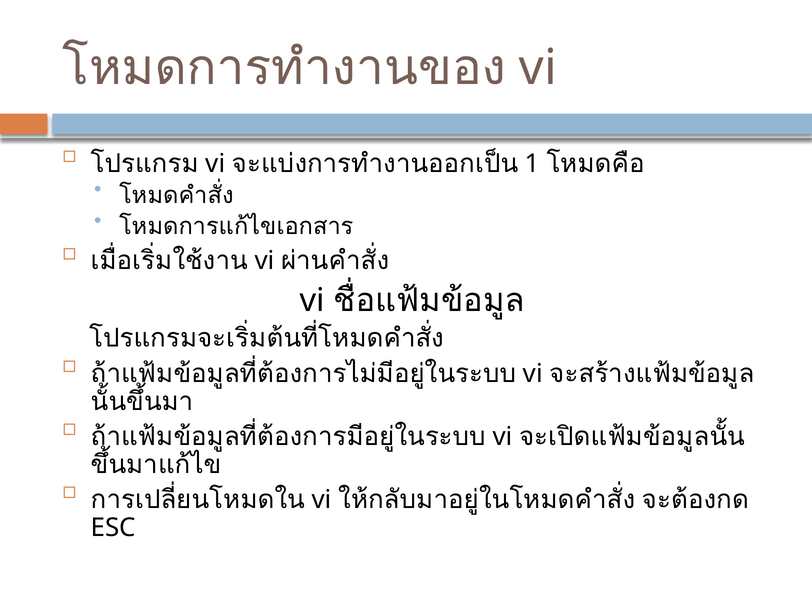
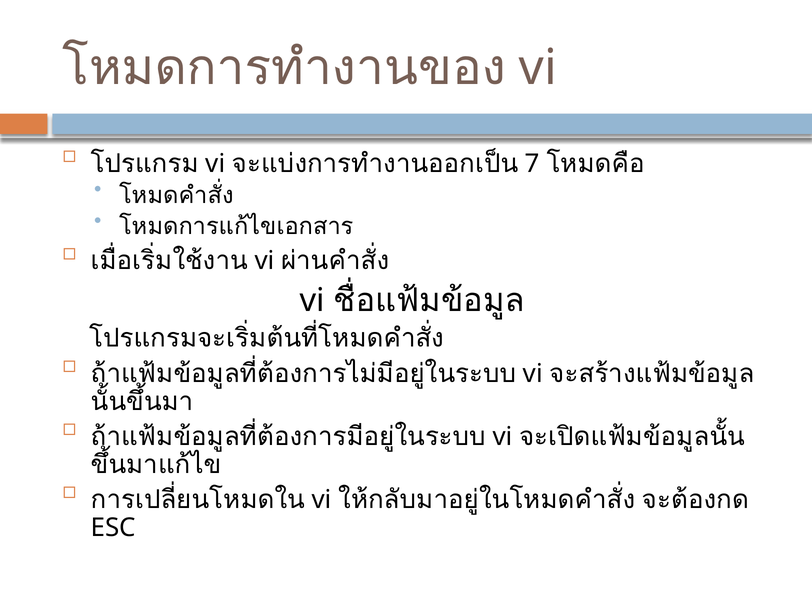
1: 1 -> 7
